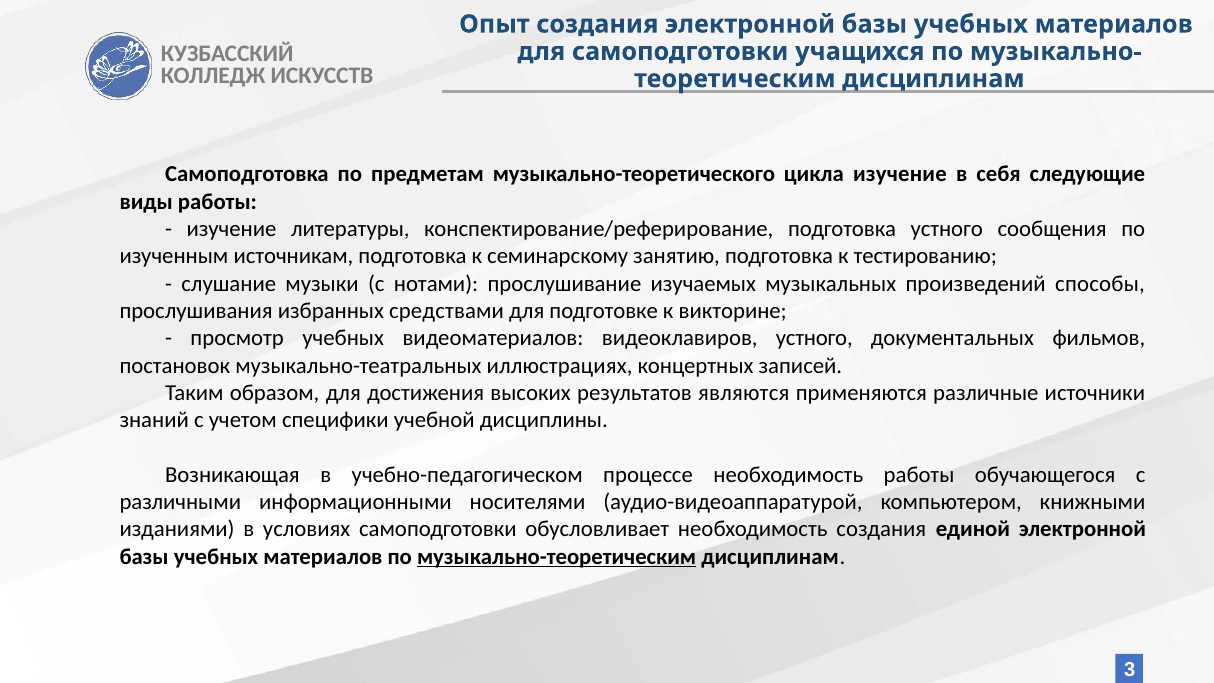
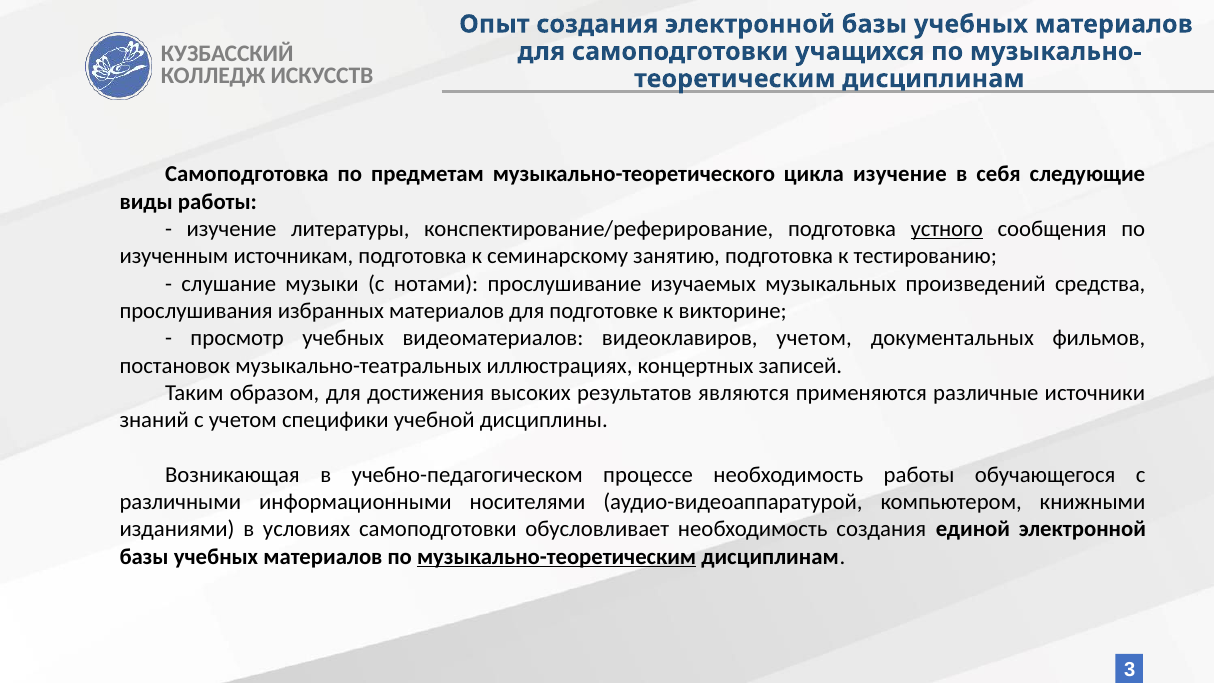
устного at (947, 229) underline: none -> present
способы: способы -> средства
избранных средствами: средствами -> материалов
видеоклавиров устного: устного -> учетом
